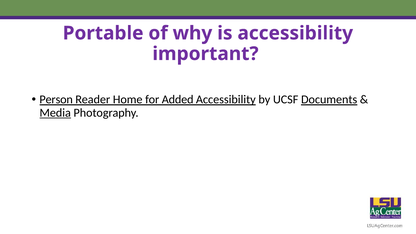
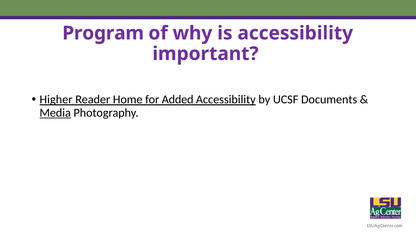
Portable: Portable -> Program
Person: Person -> Higher
Documents underline: present -> none
